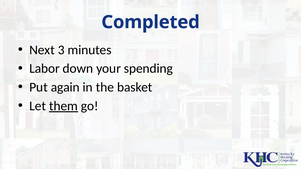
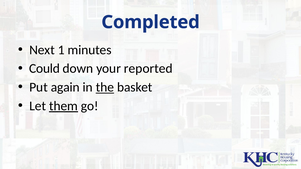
3: 3 -> 1
Labor: Labor -> Could
spending: spending -> reported
the underline: none -> present
